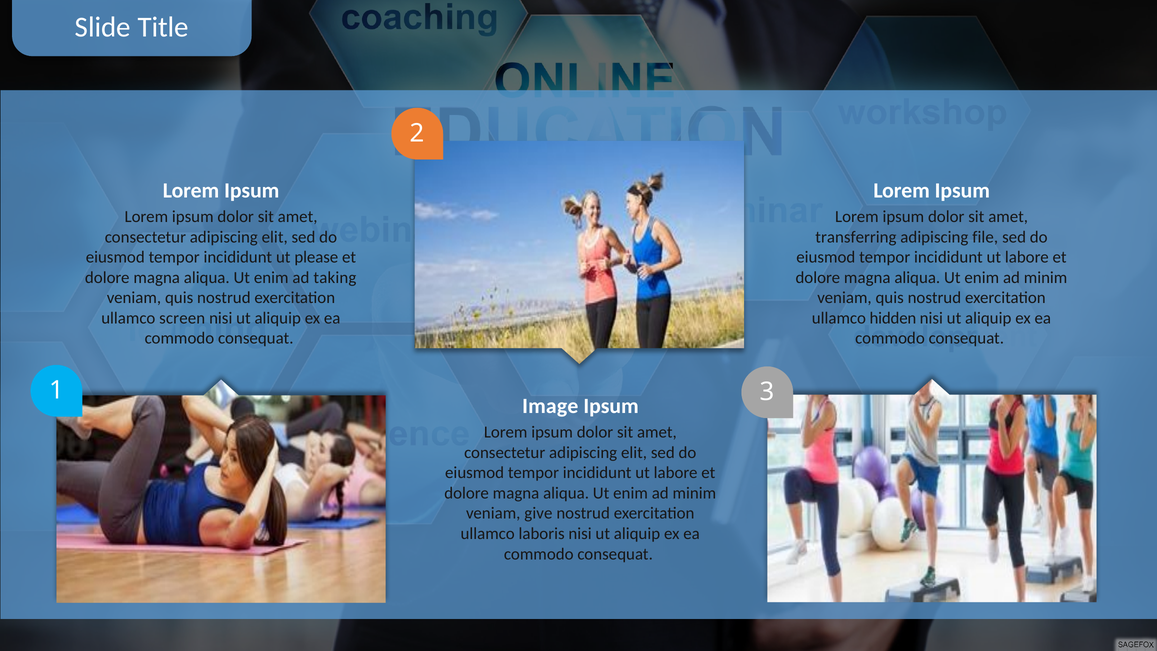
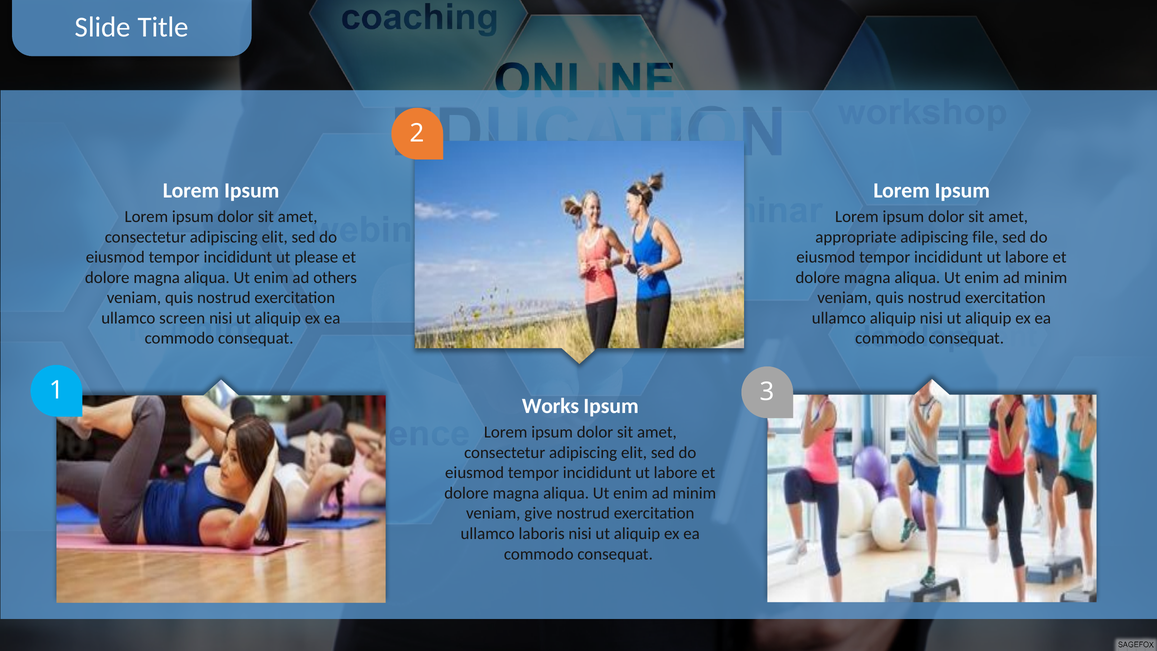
transferring: transferring -> appropriate
taking: taking -> others
ullamco hidden: hidden -> aliquip
Image: Image -> Works
